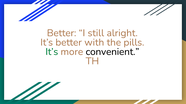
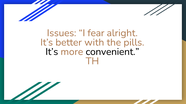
Better at (62, 33): Better -> Issues
still: still -> fear
It’s at (52, 52) colour: green -> black
